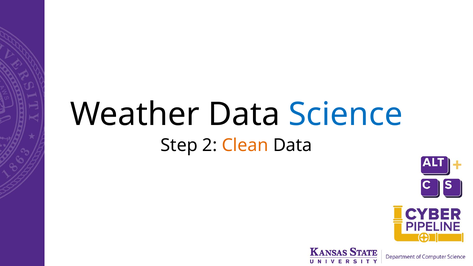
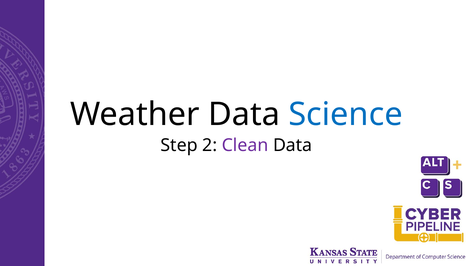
Clean colour: orange -> purple
